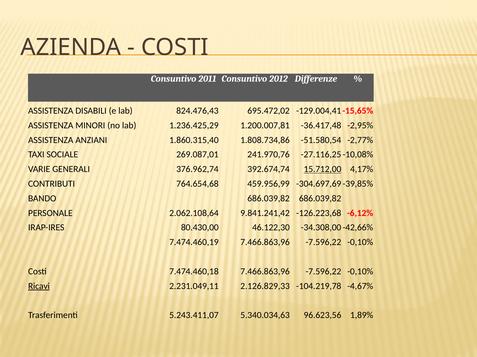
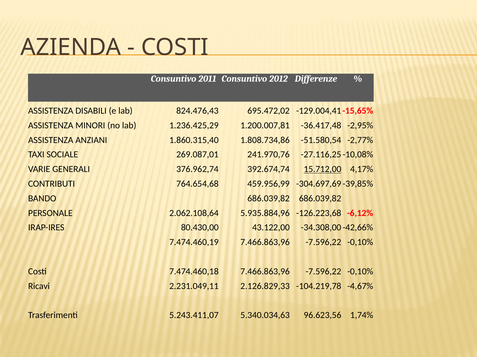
9.841.241,42: 9.841.241,42 -> 5.935.884,96
46.122,30: 46.122,30 -> 43.122,00
Ricavi underline: present -> none
1,89%: 1,89% -> 1,74%
